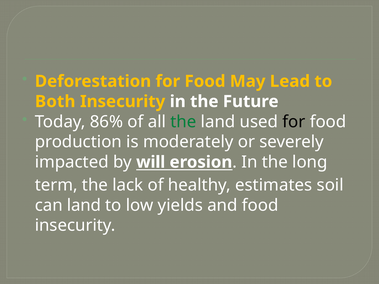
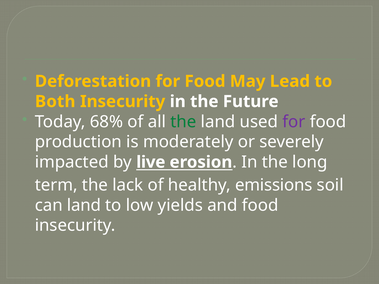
86%: 86% -> 68%
for at (294, 122) colour: black -> purple
will: will -> live
estimates: estimates -> emissions
